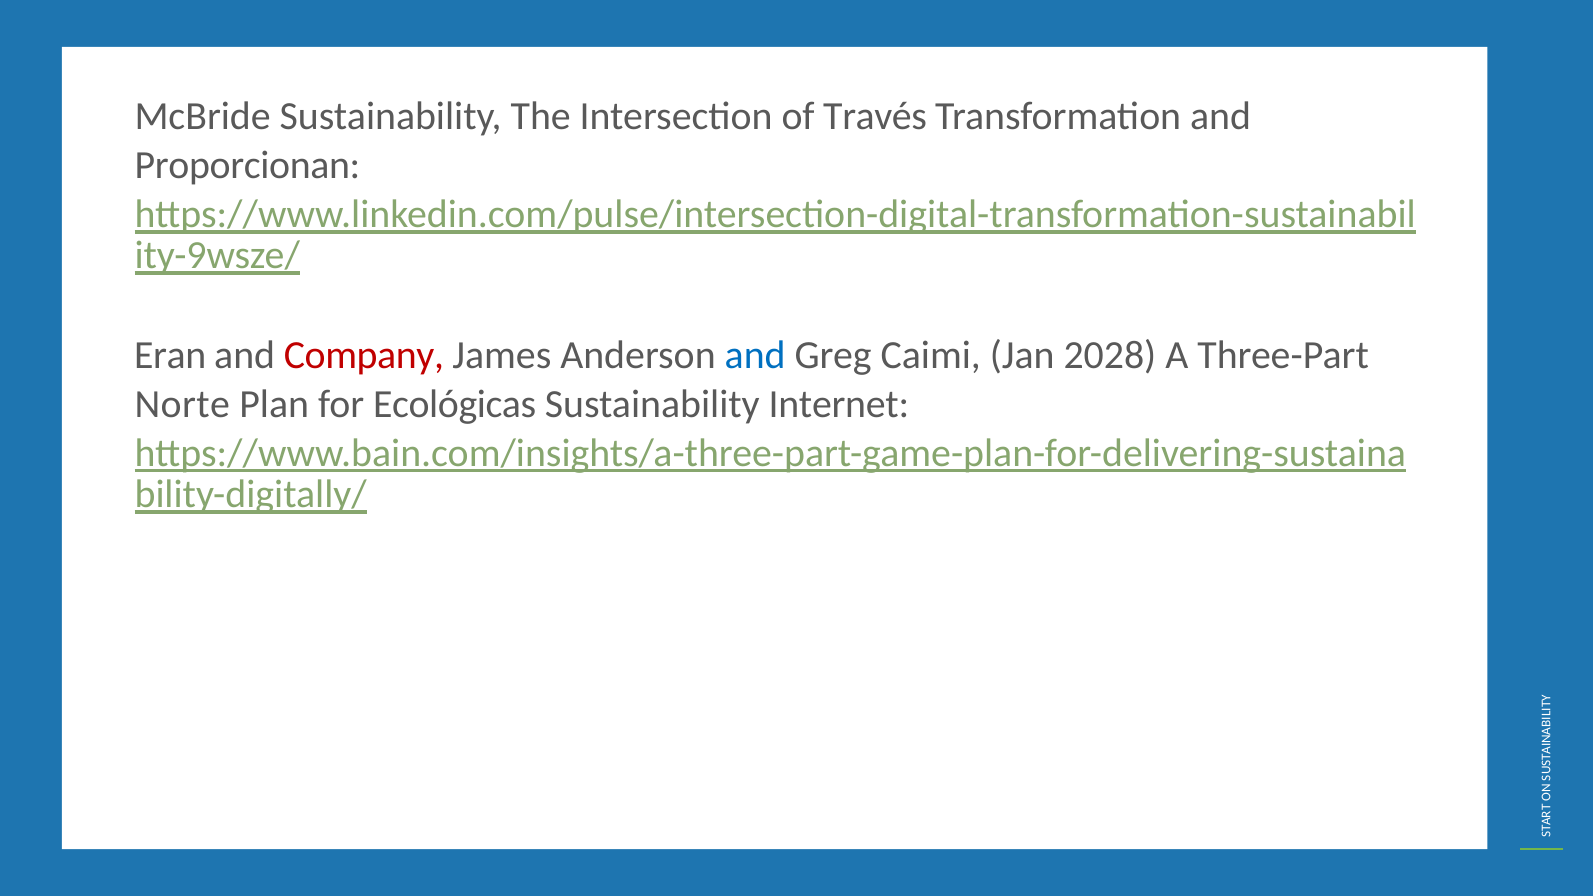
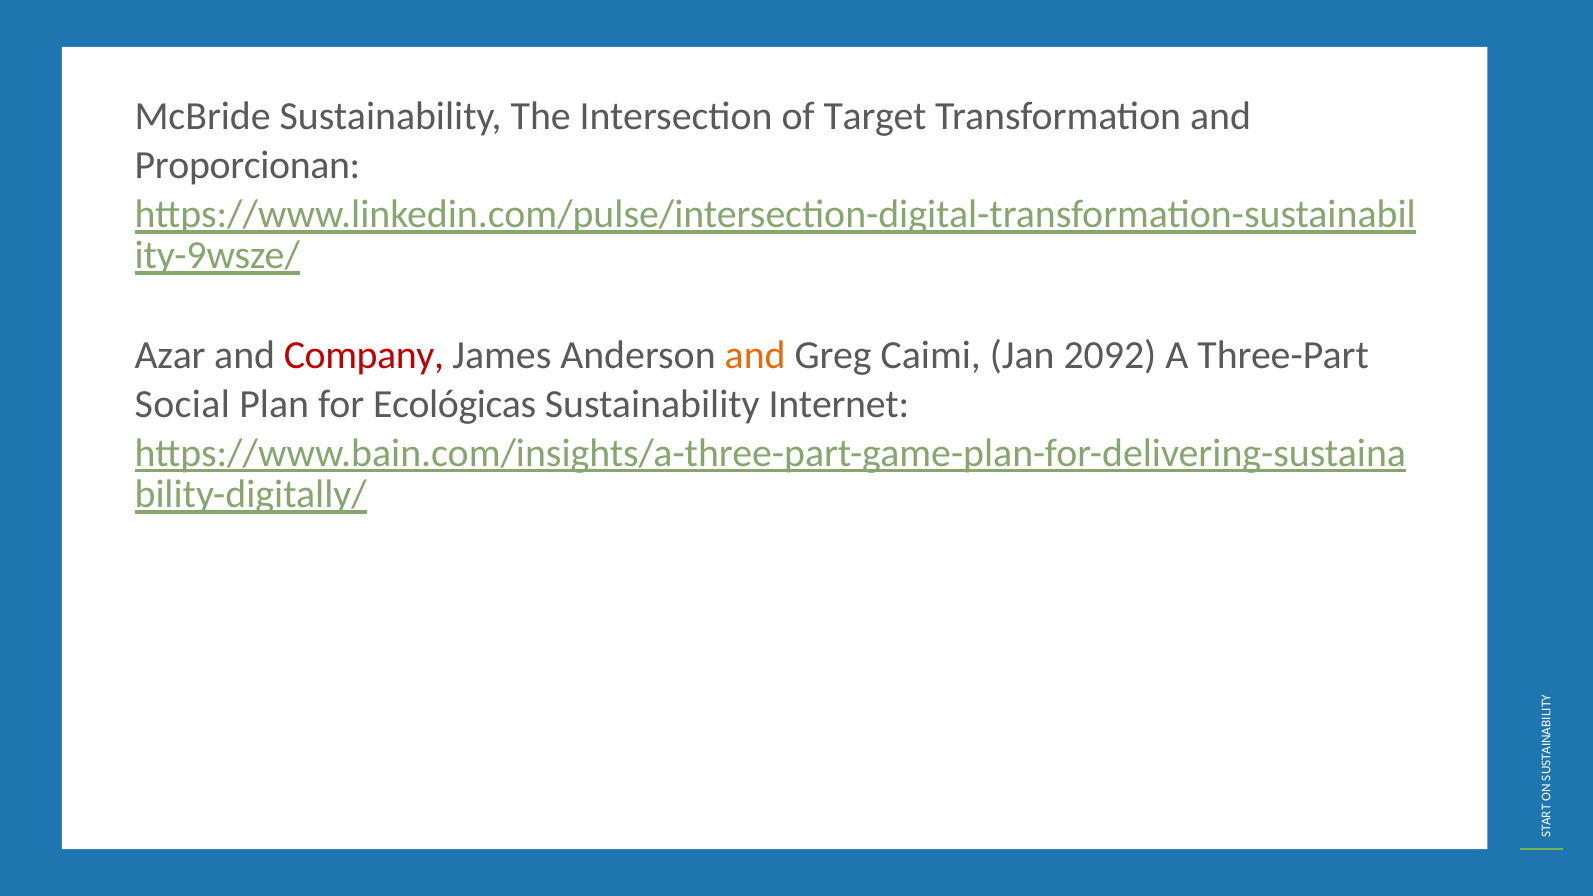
Través: Través -> Target
Eran: Eran -> Azar
and at (755, 355) colour: blue -> orange
2028: 2028 -> 2092
Norte: Norte -> Social
